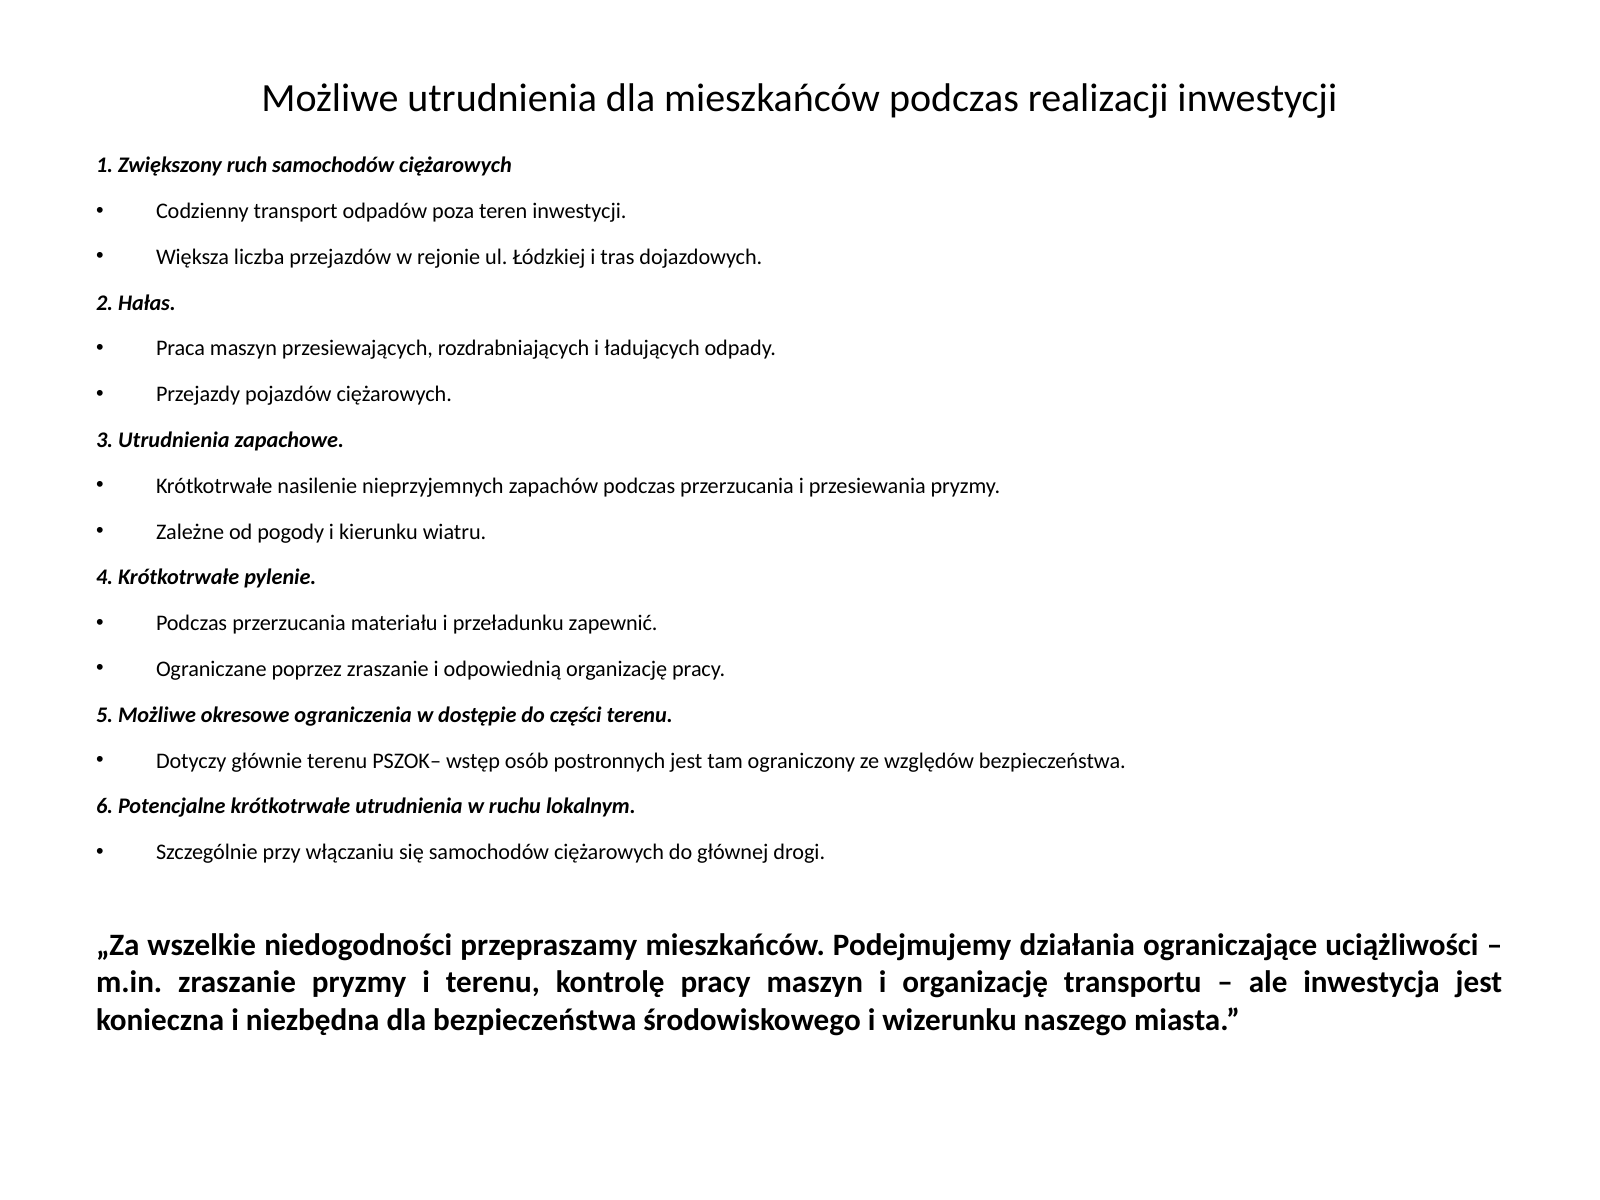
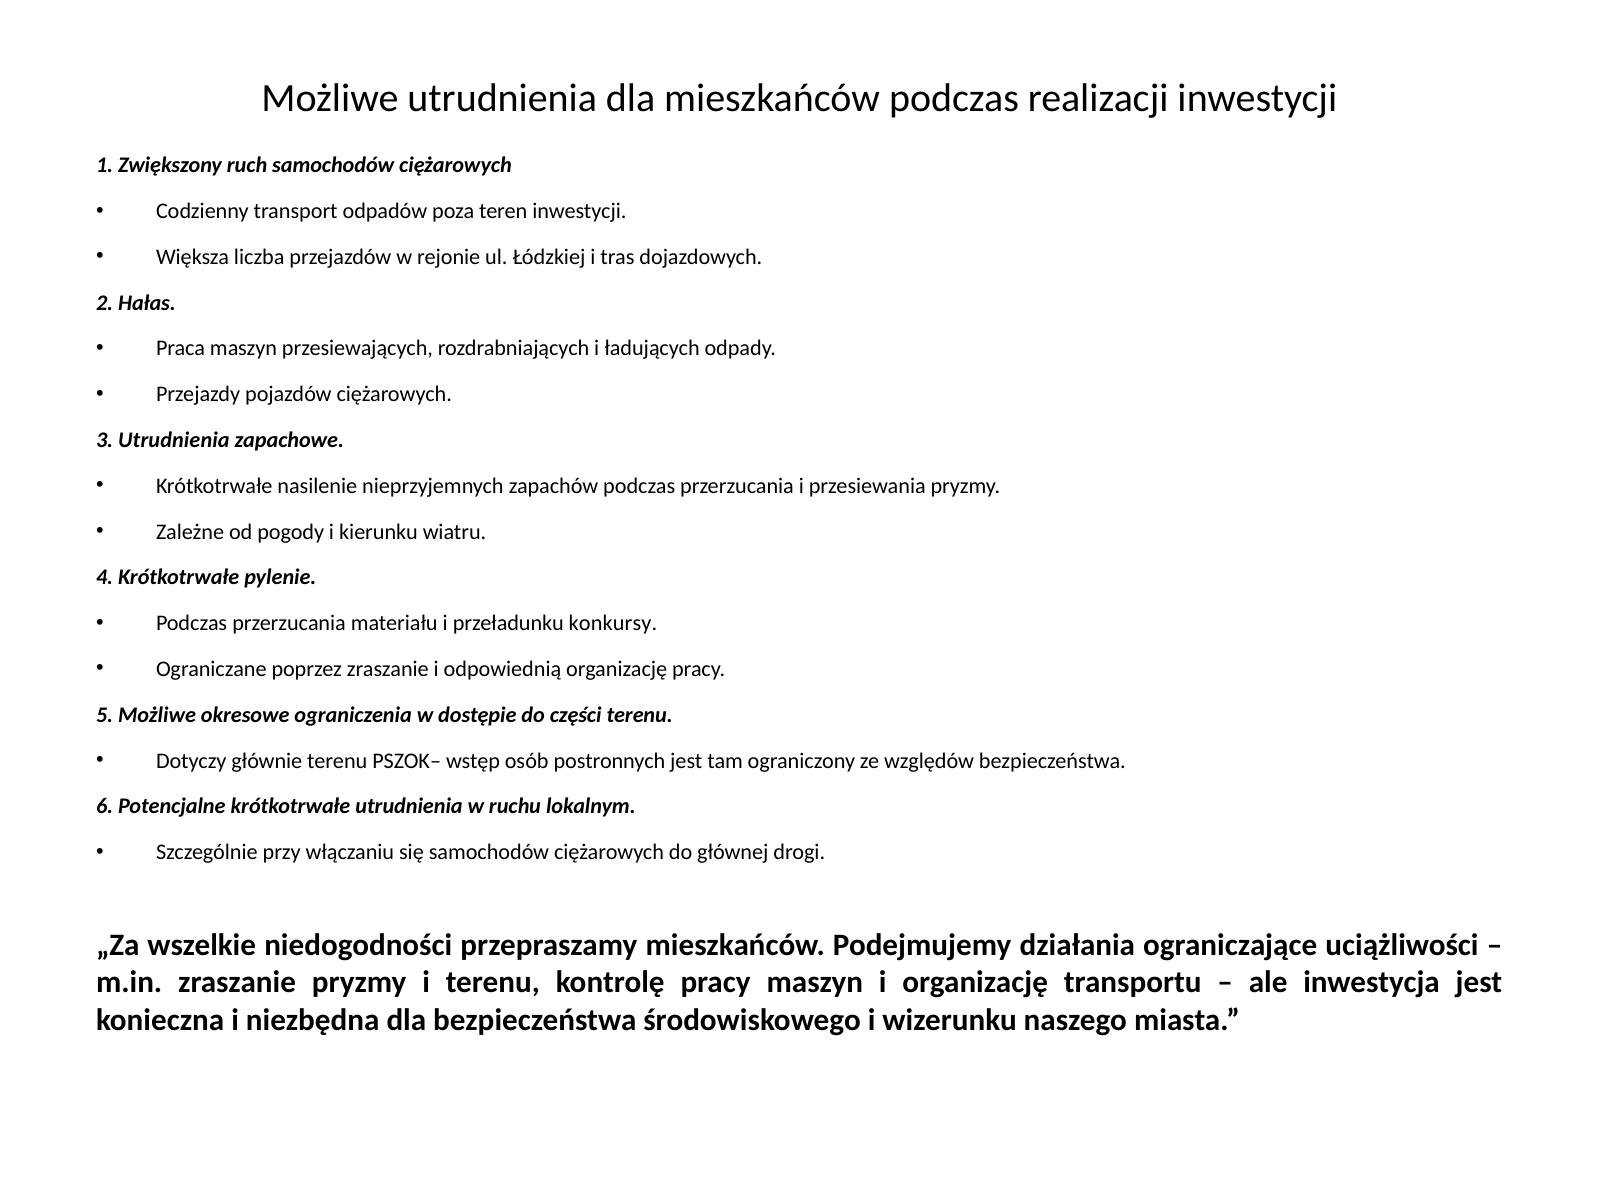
zapewnić: zapewnić -> konkursy
